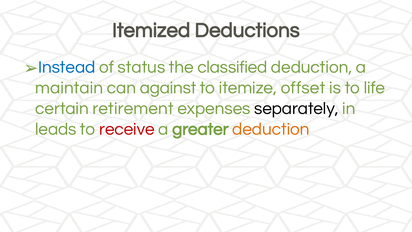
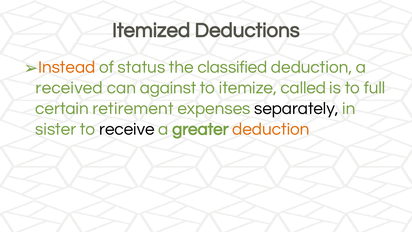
Instead colour: blue -> orange
maintain: maintain -> received
offset: offset -> called
life: life -> full
leads: leads -> sister
receive colour: red -> black
